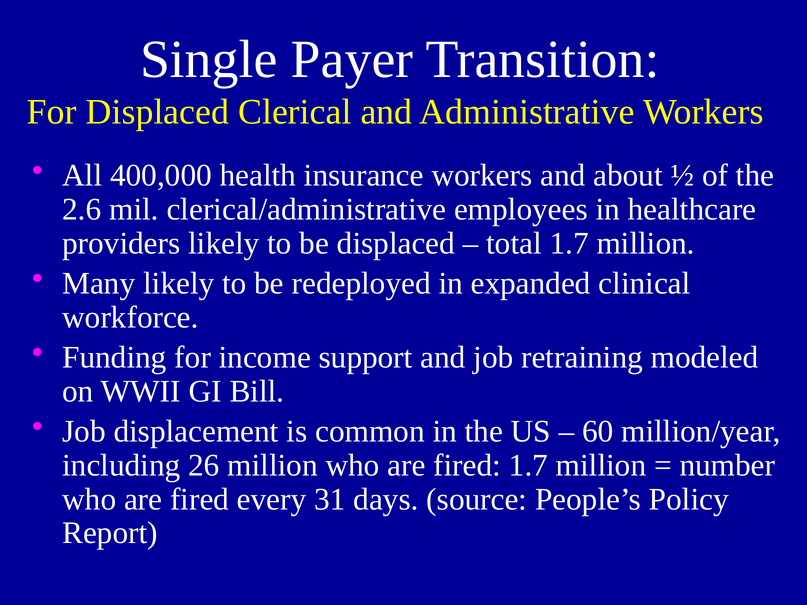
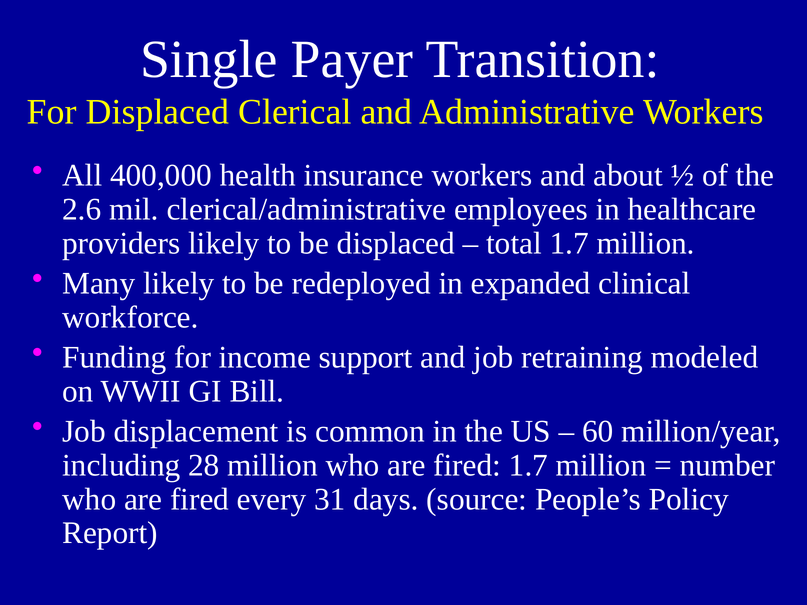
26: 26 -> 28
